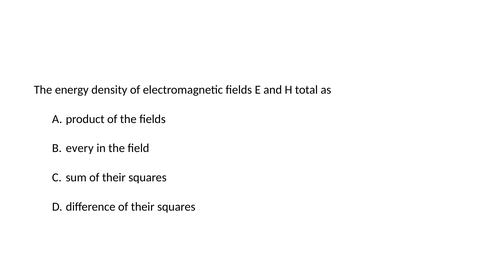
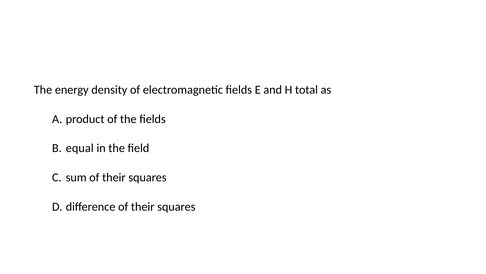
every: every -> equal
